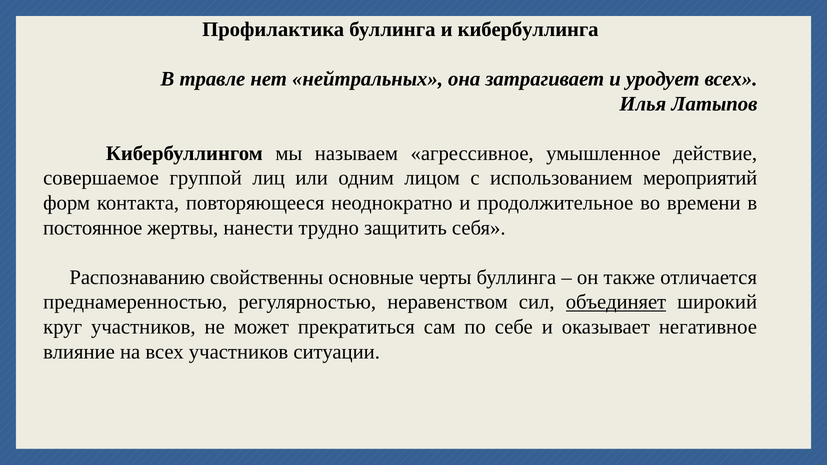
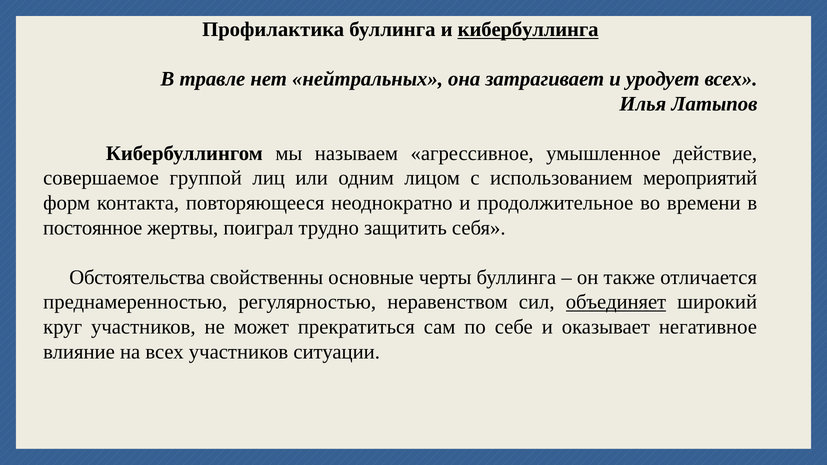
кибербуллинга underline: none -> present
нанести: нанести -> поиграл
Распознаванию: Распознаванию -> Обстоятельства
